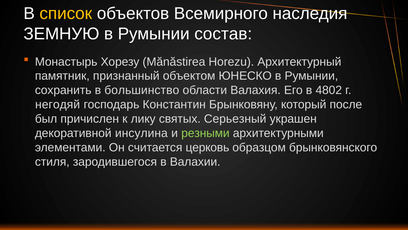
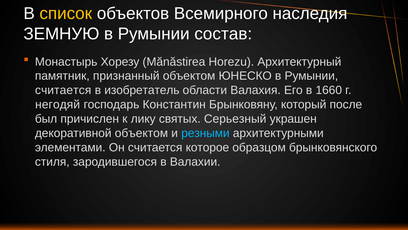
сохранить at (63, 90): сохранить -> считается
большинство: большинство -> изобретатель
4802: 4802 -> 1660
декоративной инсулина: инсулина -> объектом
резными colour: light green -> light blue
церковь: церковь -> которое
